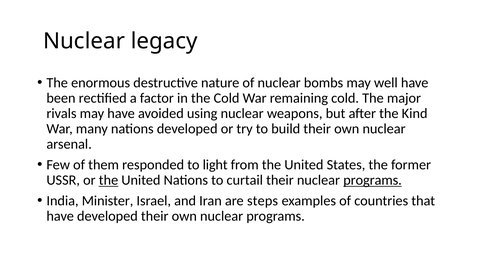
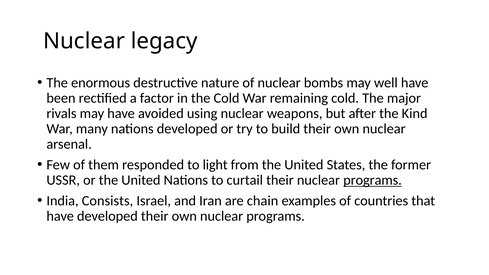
the at (109, 180) underline: present -> none
Minister: Minister -> Consists
steps: steps -> chain
